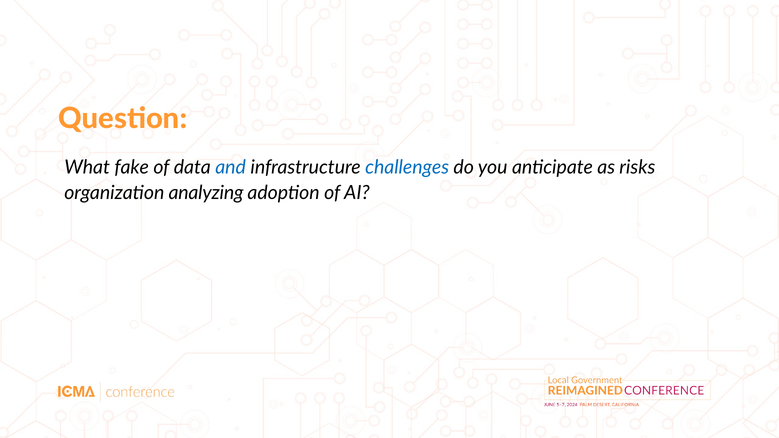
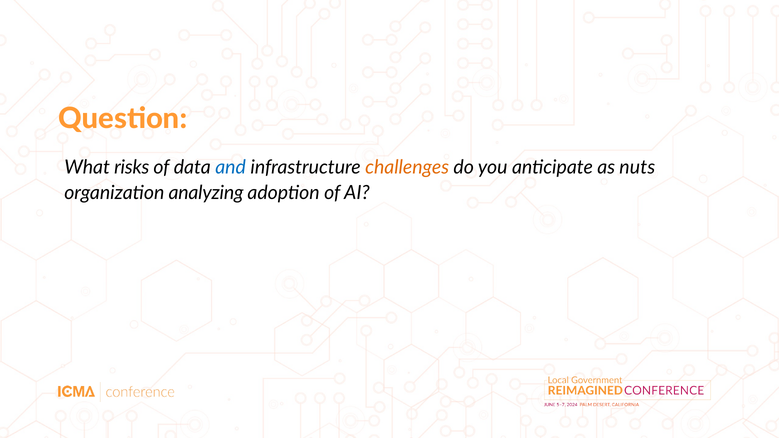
fake: fake -> risks
challenges colour: blue -> orange
risks: risks -> nuts
